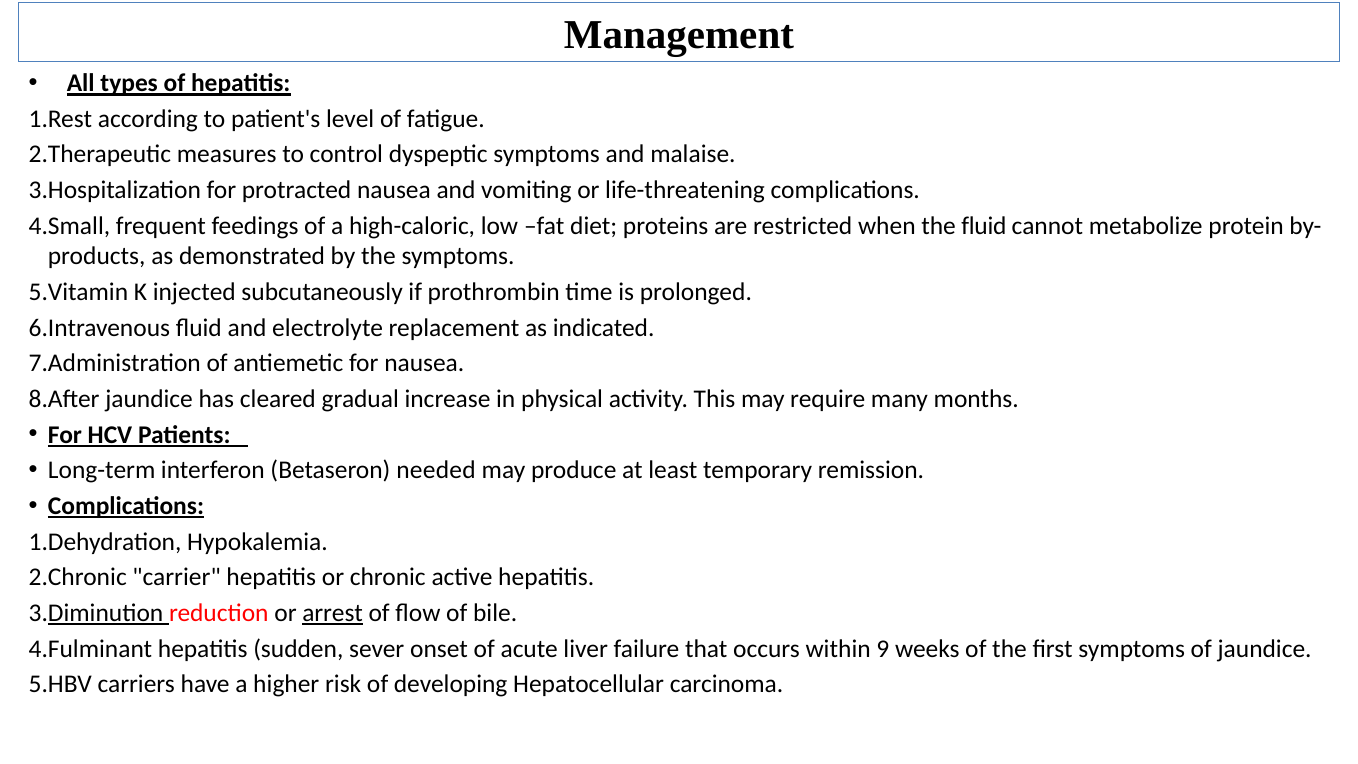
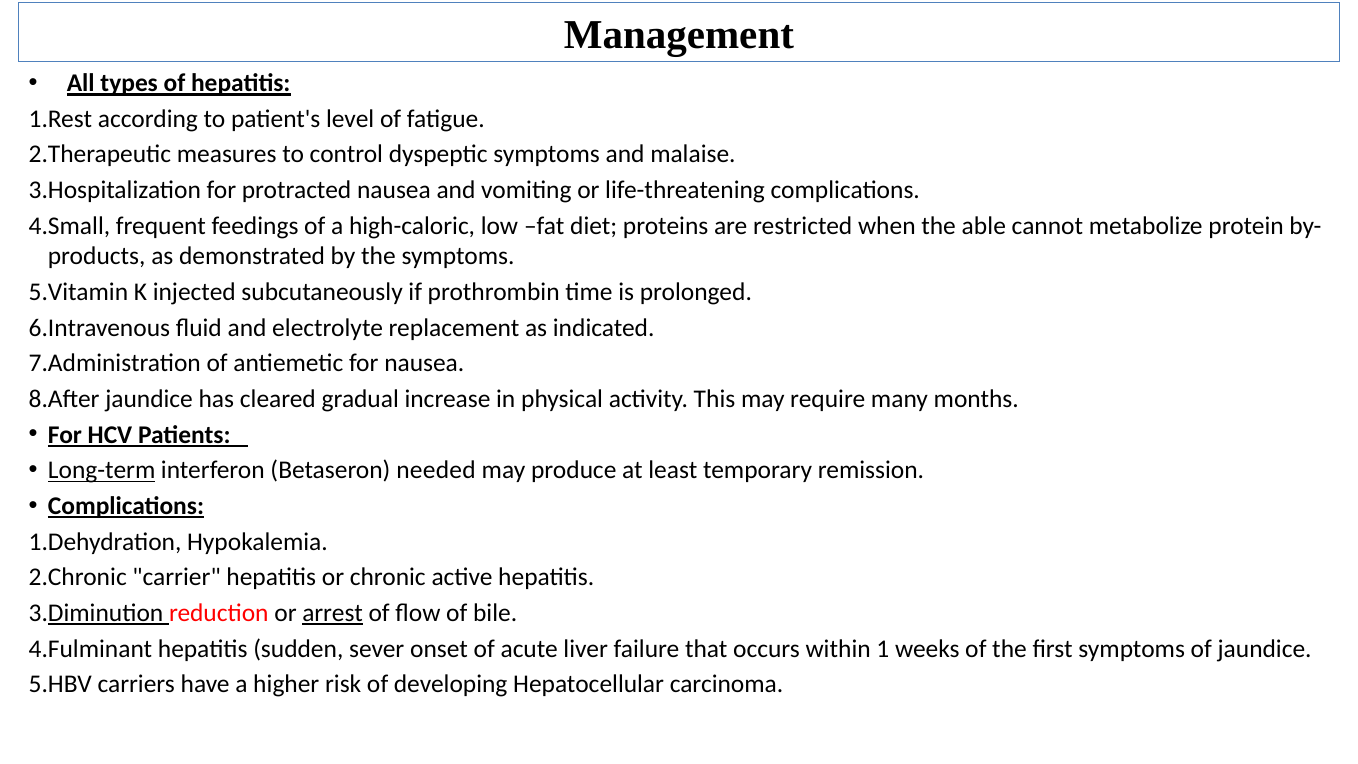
the fluid: fluid -> able
Long-term underline: none -> present
9: 9 -> 1
